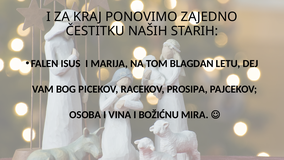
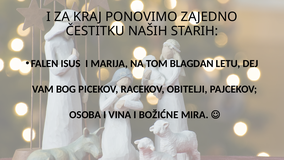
PROSIPA: PROSIPA -> OBITELJI
BOŽIĆNU: BOŽIĆNU -> BOŽIĆNE
